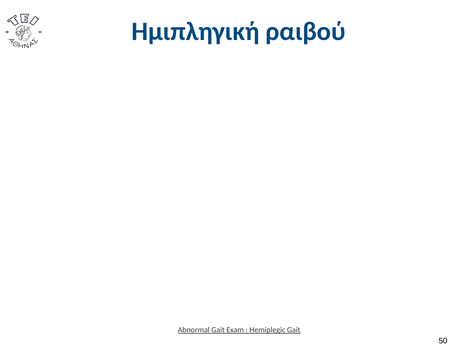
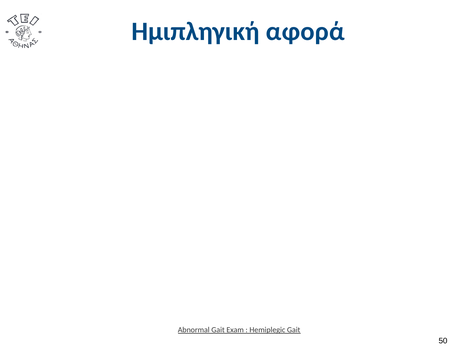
ραιβού: ραιβού -> αφορά
